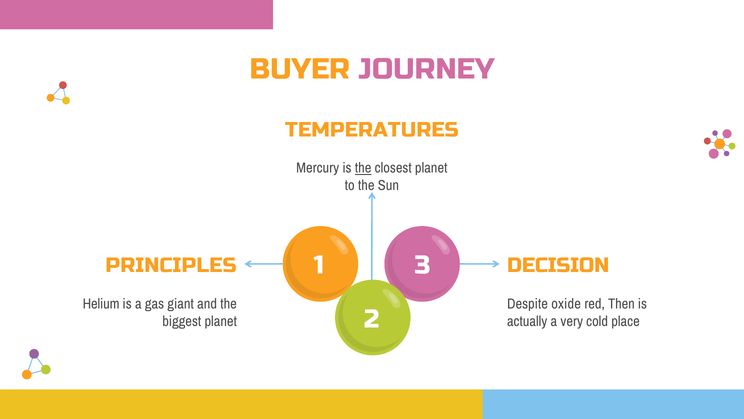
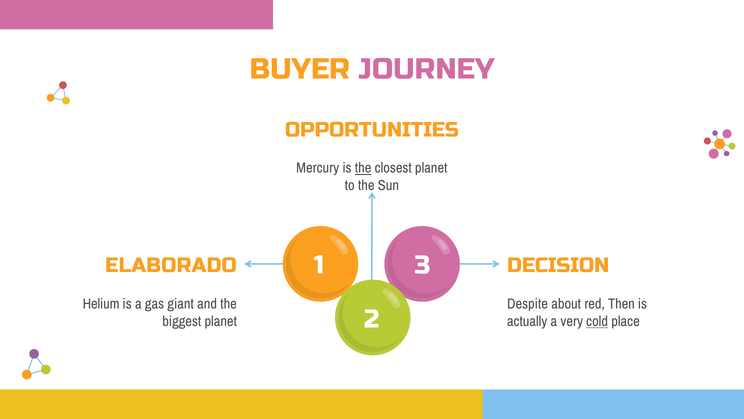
TEMPERATURES: TEMPERATURES -> OPPORTUNITIES
PRINCIPLES: PRINCIPLES -> ELABORADO
oxide: oxide -> about
cold underline: none -> present
